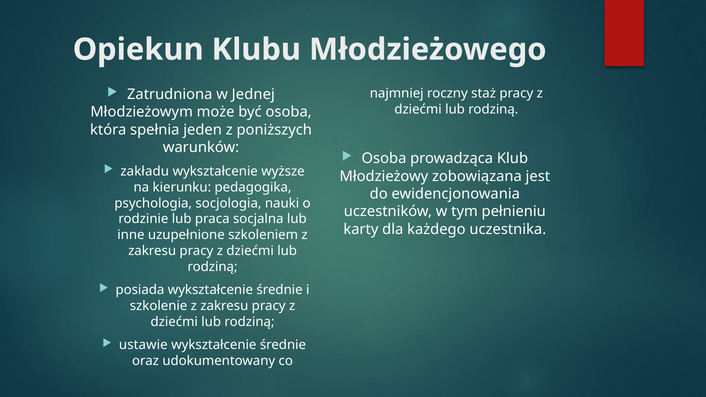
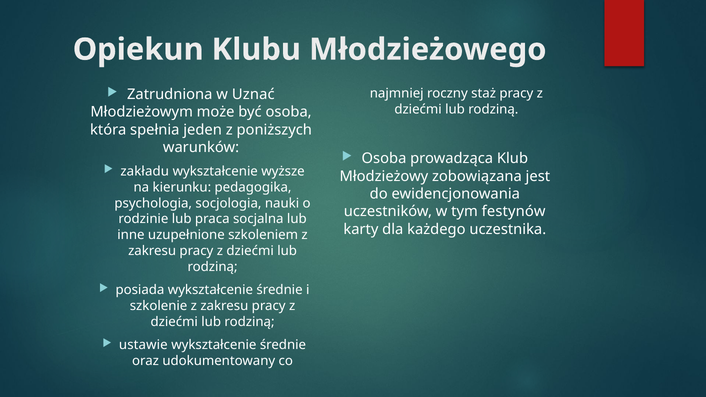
Jednej: Jednej -> Uznać
pełnieniu: pełnieniu -> festynów
